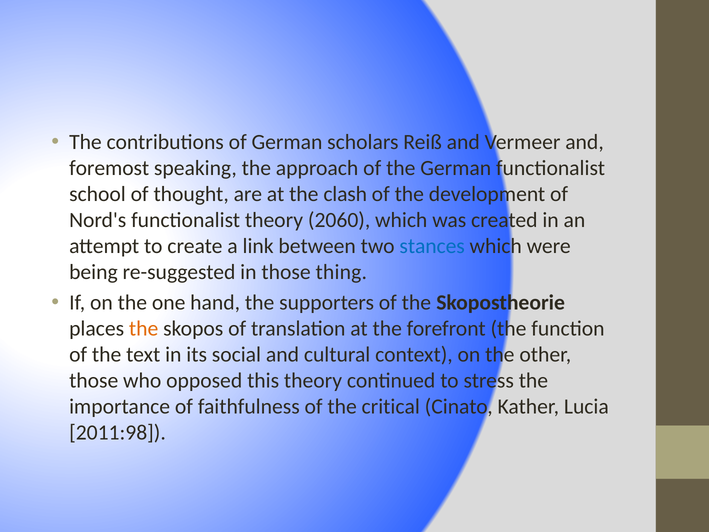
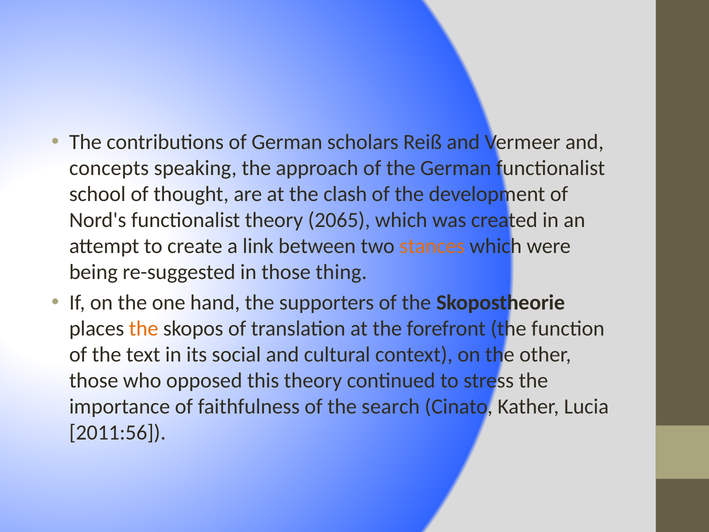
foremost: foremost -> concepts
2060: 2060 -> 2065
stances colour: blue -> orange
critical: critical -> search
2011:98: 2011:98 -> 2011:56
